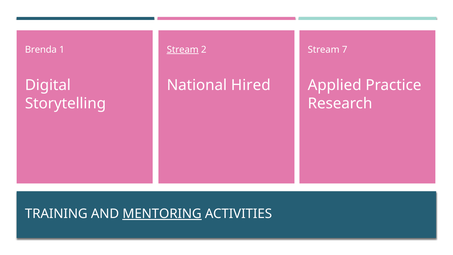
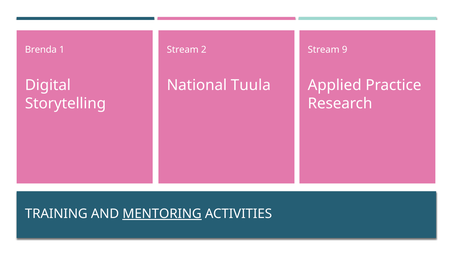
Stream at (183, 50) underline: present -> none
7: 7 -> 9
Hired: Hired -> Tuula
